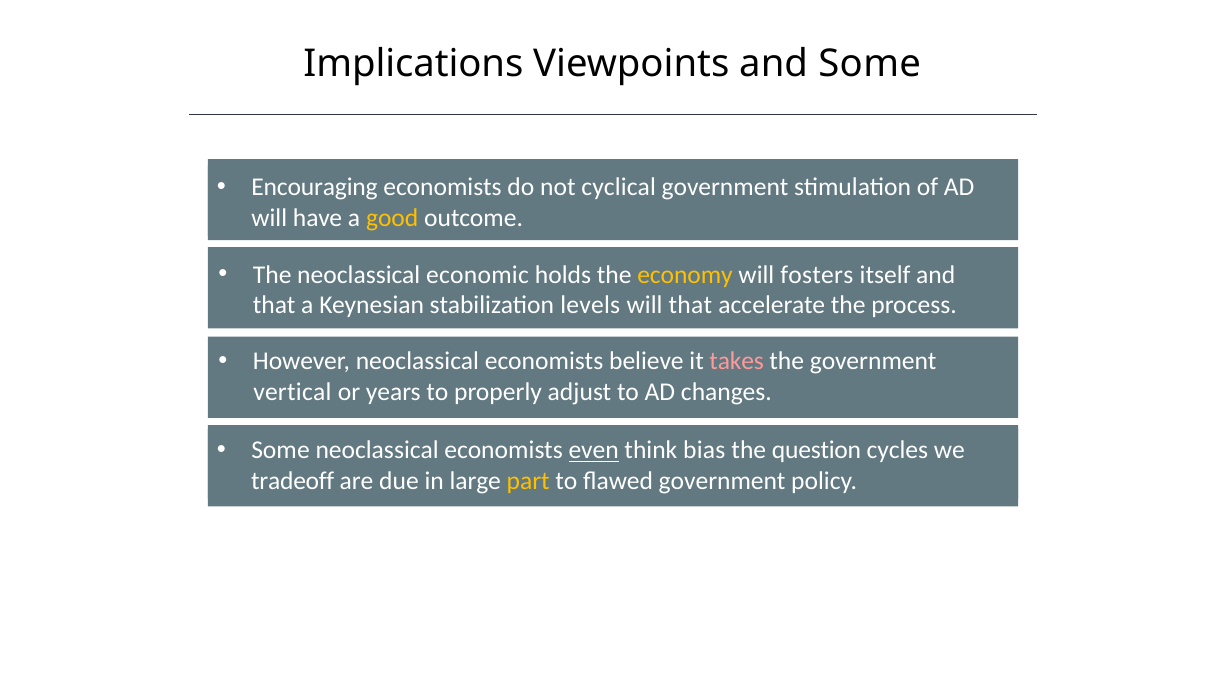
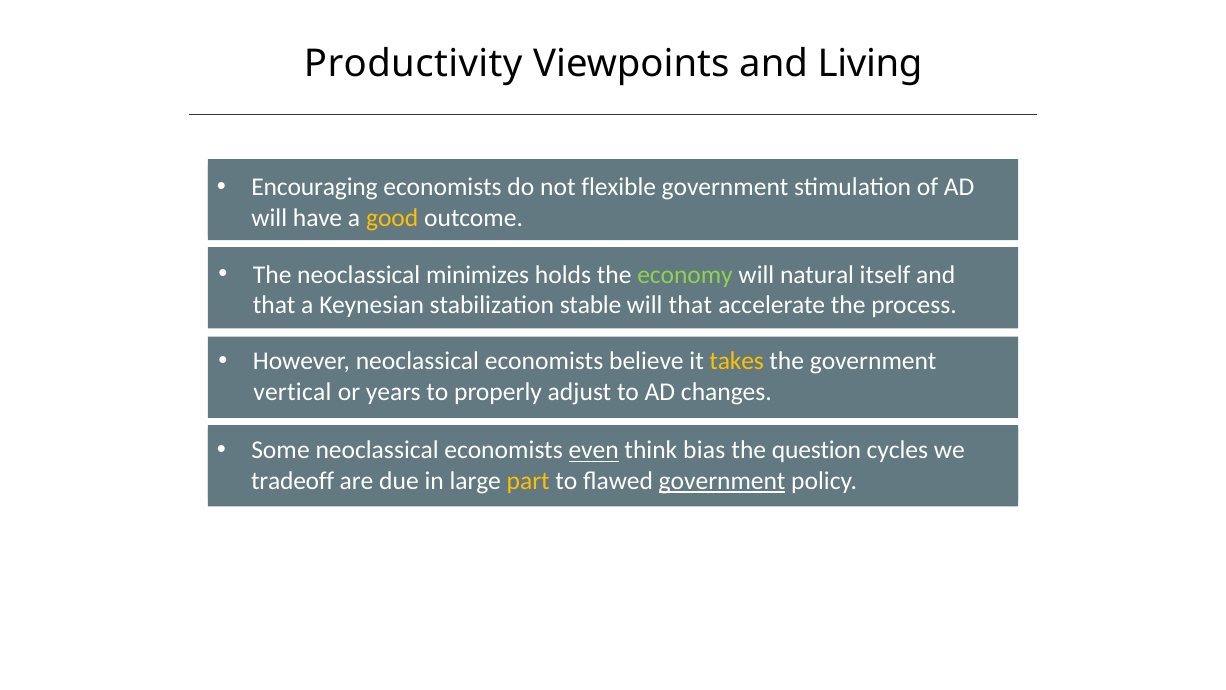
Implications: Implications -> Productivity
and Some: Some -> Living
cyclical: cyclical -> flexible
economic: economic -> minimizes
economy colour: yellow -> light green
fosters: fosters -> natural
levels: levels -> stable
takes colour: pink -> yellow
government at (722, 481) underline: none -> present
